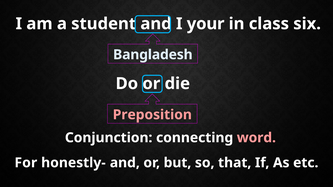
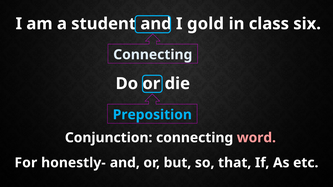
your: your -> gold
Bangladesh at (153, 55): Bangladesh -> Connecting
Preposition colour: pink -> light blue
